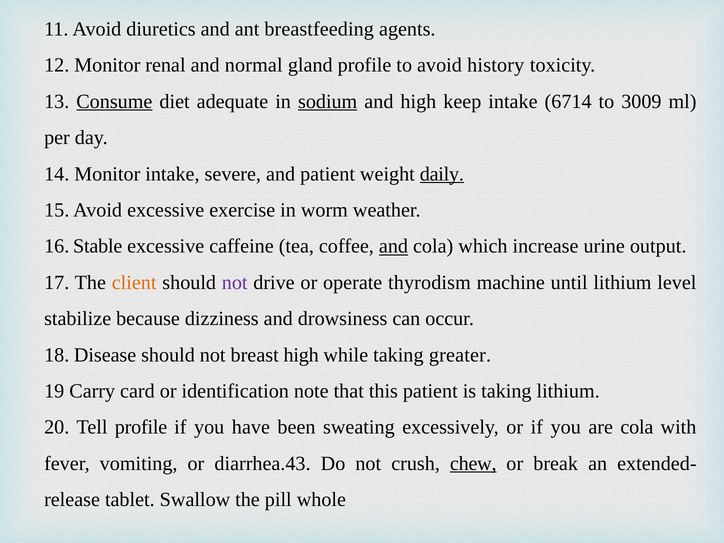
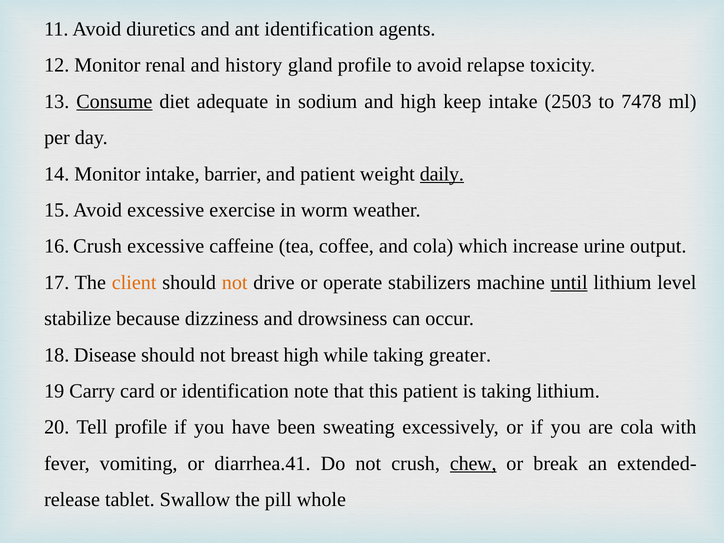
ant breastfeeding: breastfeeding -> identification
normal: normal -> history
history: history -> relapse
sodium underline: present -> none
6714: 6714 -> 2503
3009: 3009 -> 7478
severe: severe -> barrier
16 Stable: Stable -> Crush
and at (394, 246) underline: present -> none
not at (235, 282) colour: purple -> orange
thyrodism: thyrodism -> stabilizers
until underline: none -> present
diarrhea.43: diarrhea.43 -> diarrhea.41
